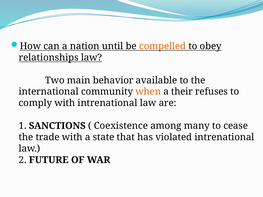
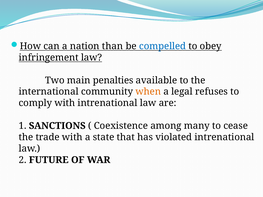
until: until -> than
compelled colour: orange -> blue
relationships: relationships -> infringement
behavior: behavior -> penalties
their: their -> legal
